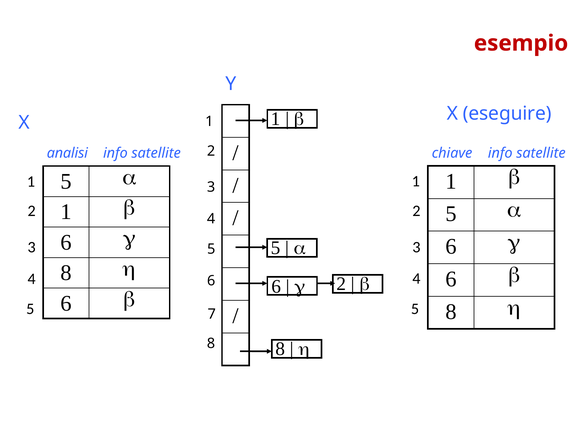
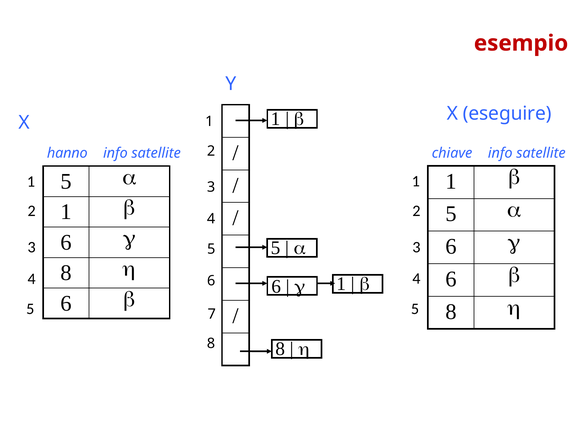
analisi: analisi -> hanno
2 at (341, 284): 2 -> 1
